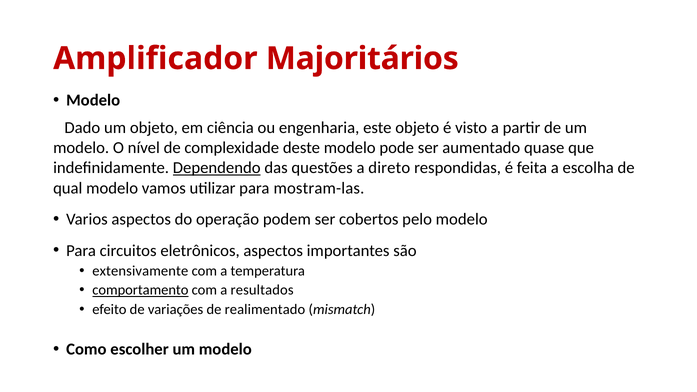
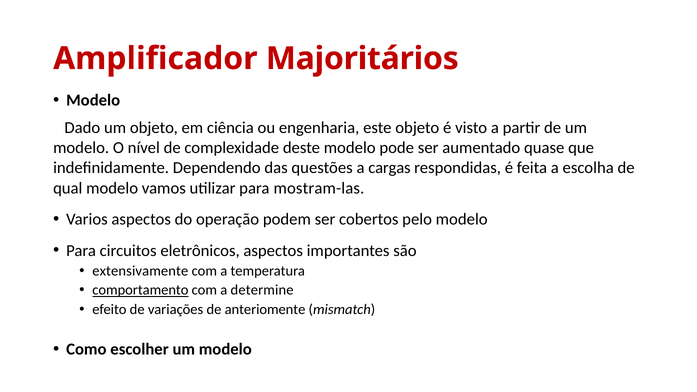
Dependendo underline: present -> none
direto: direto -> cargas
resultados: resultados -> determine
realimentado: realimentado -> anteriomente
